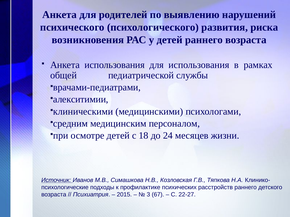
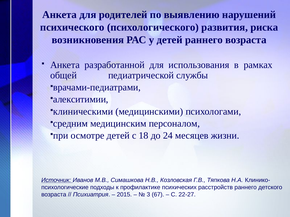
Анкета использования: использования -> разработанной
